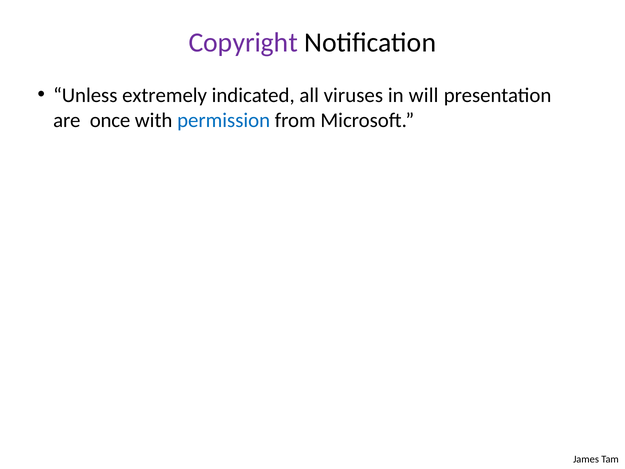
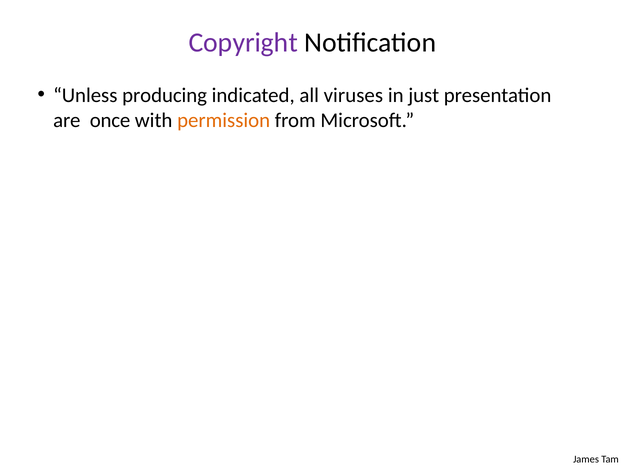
extremely: extremely -> producing
will: will -> just
permission colour: blue -> orange
